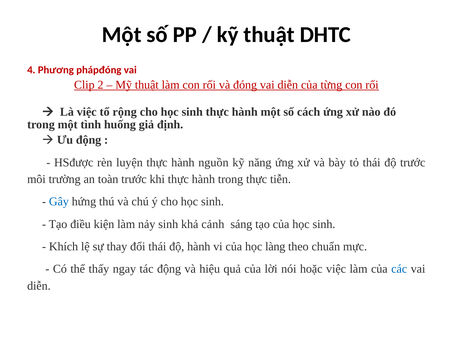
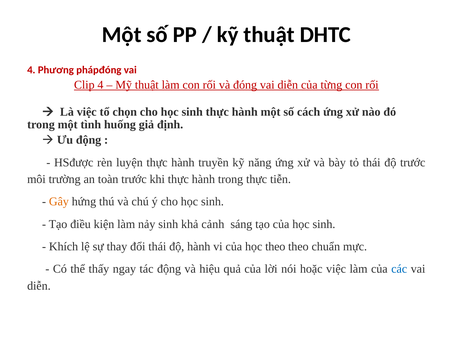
Clip 2: 2 -> 4
rộng: rộng -> chọn
nguồn: nguồn -> truyền
Gây colour: blue -> orange
học làng: làng -> theo
